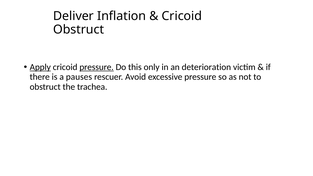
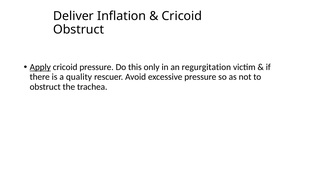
pressure at (97, 67) underline: present -> none
deterioration: deterioration -> regurgitation
pauses: pauses -> quality
